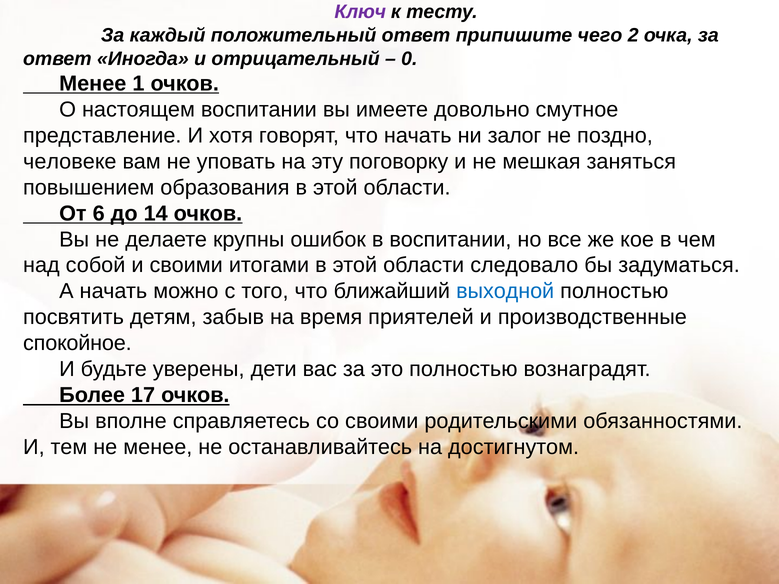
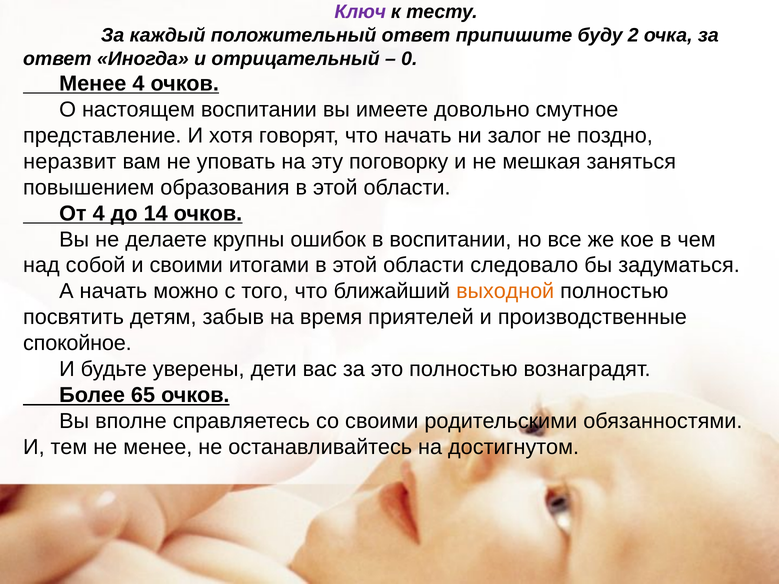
чего: чего -> буду
Менее 1: 1 -> 4
человеке: человеке -> неразвит
От 6: 6 -> 4
выходной colour: blue -> orange
17: 17 -> 65
